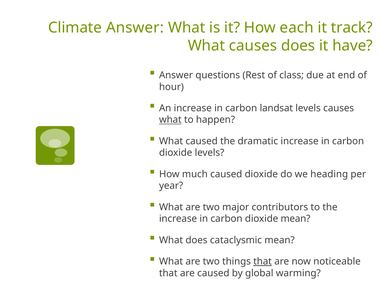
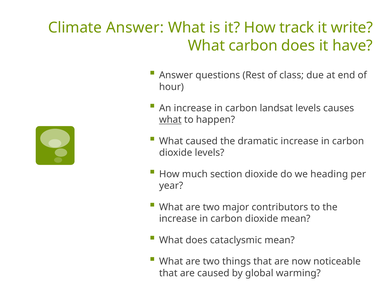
each: each -> track
track: track -> write
What causes: causes -> carbon
much caused: caused -> section
that at (263, 261) underline: present -> none
